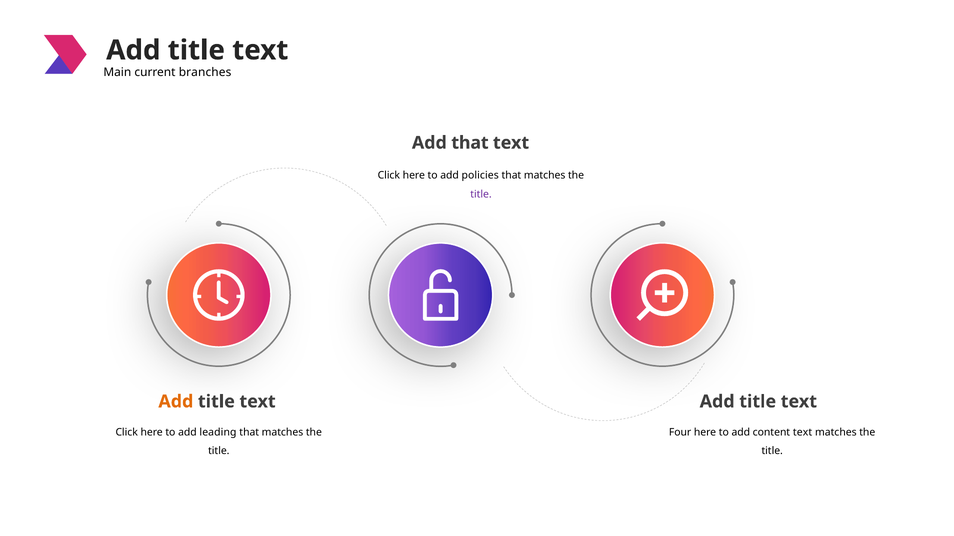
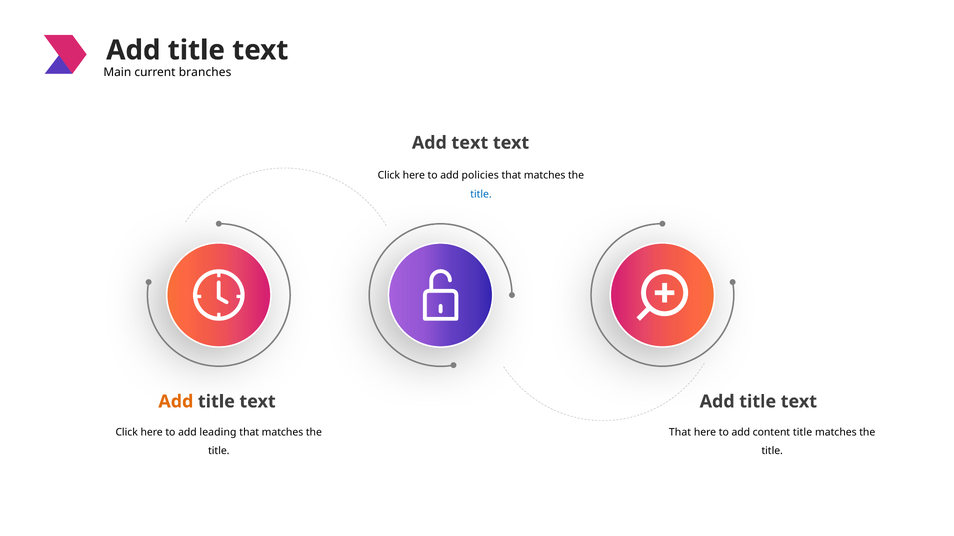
Add that: that -> text
title at (481, 194) colour: purple -> blue
Four at (680, 433): Four -> That
content text: text -> title
